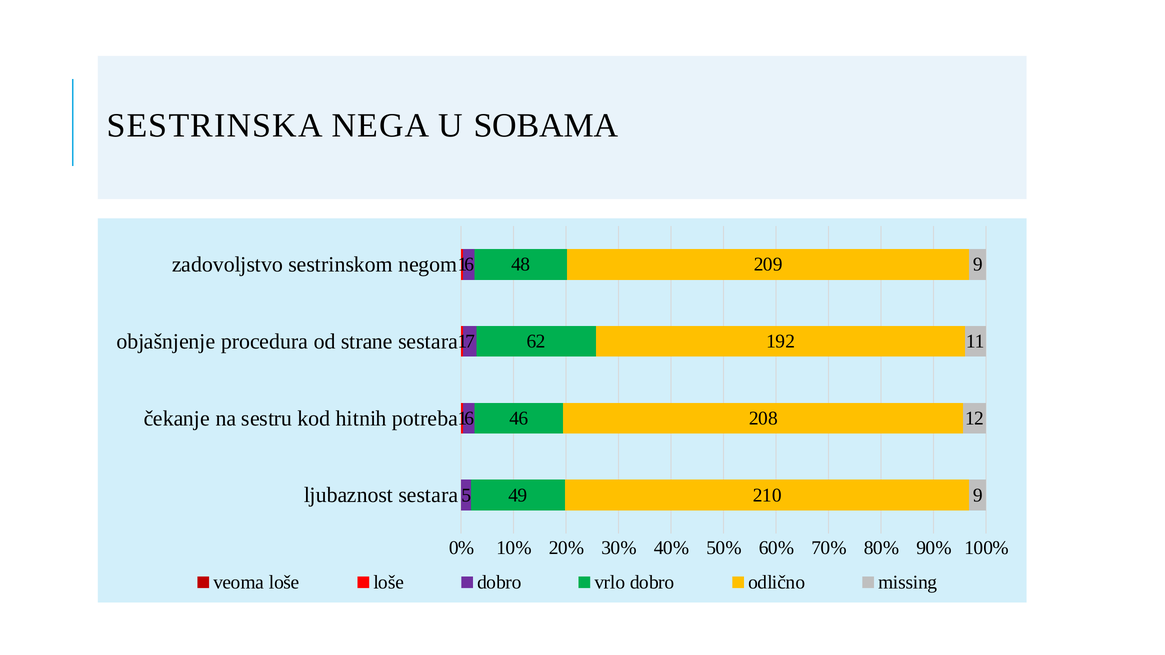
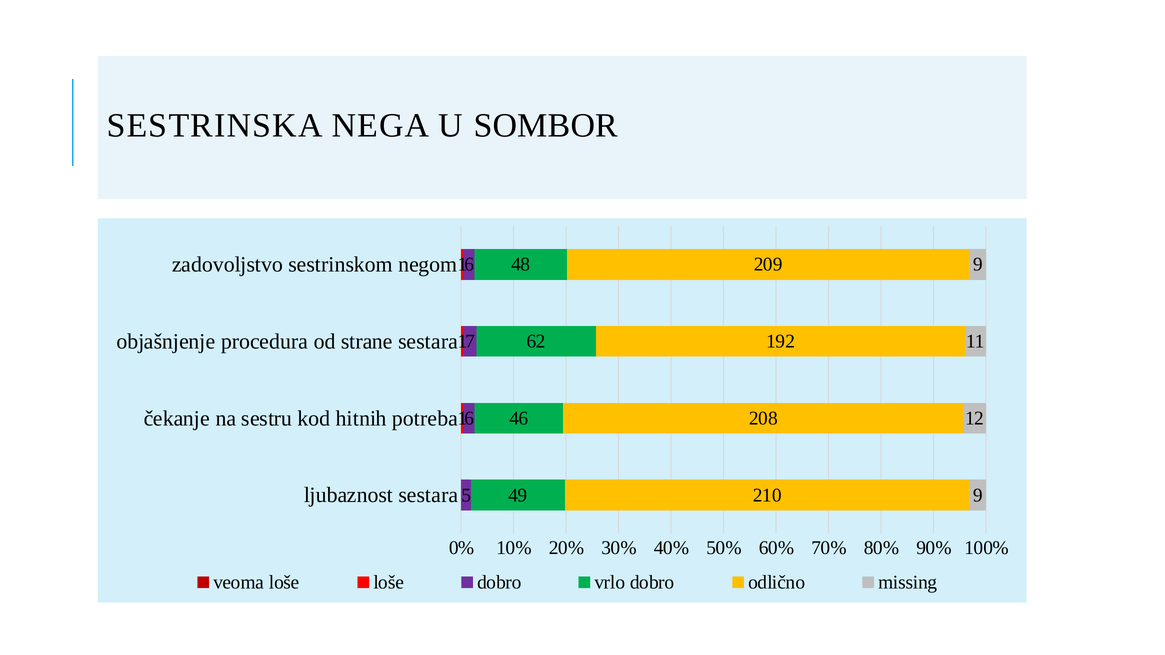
SOBAMA: SOBAMA -> SOMBOR
